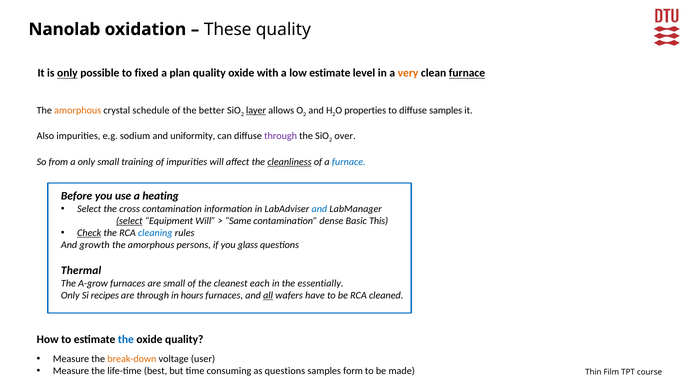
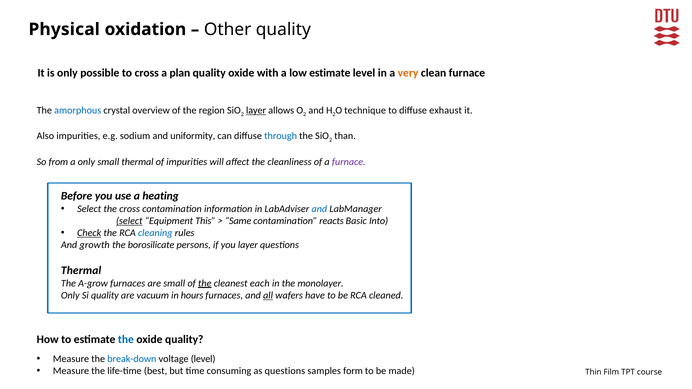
Nanolab at (64, 29): Nanolab -> Physical
These: These -> Other
only at (67, 73) underline: present -> none
to fixed: fixed -> cross
furnace at (467, 73) underline: present -> none
amorphous at (78, 110) colour: orange -> blue
schedule: schedule -> overview
better: better -> region
properties: properties -> technique
diffuse samples: samples -> exhaust
through at (281, 136) colour: purple -> blue
over: over -> than
small training: training -> thermal
cleanliness underline: present -> none
furnace at (349, 162) colour: blue -> purple
Equipment Will: Will -> This
dense: dense -> reacts
This: This -> Into
amorphous at (151, 245): amorphous -> borosilicate
you glass: glass -> layer
the at (205, 283) underline: none -> present
essentially: essentially -> monolayer
Si recipes: recipes -> quality
are through: through -> vacuum
break-down colour: orange -> blue
voltage user: user -> level
